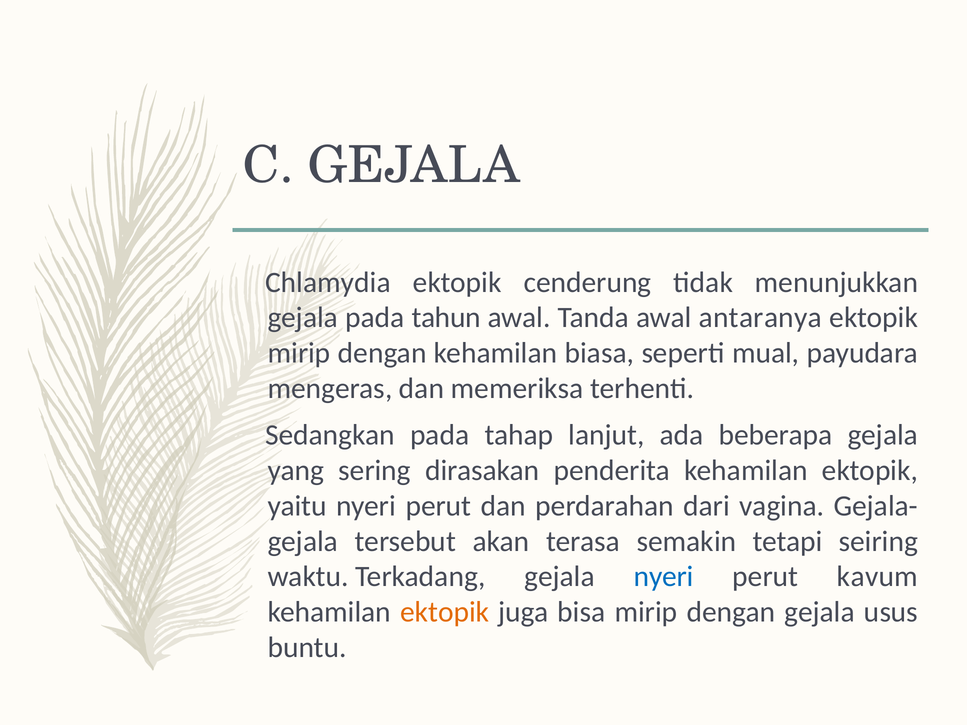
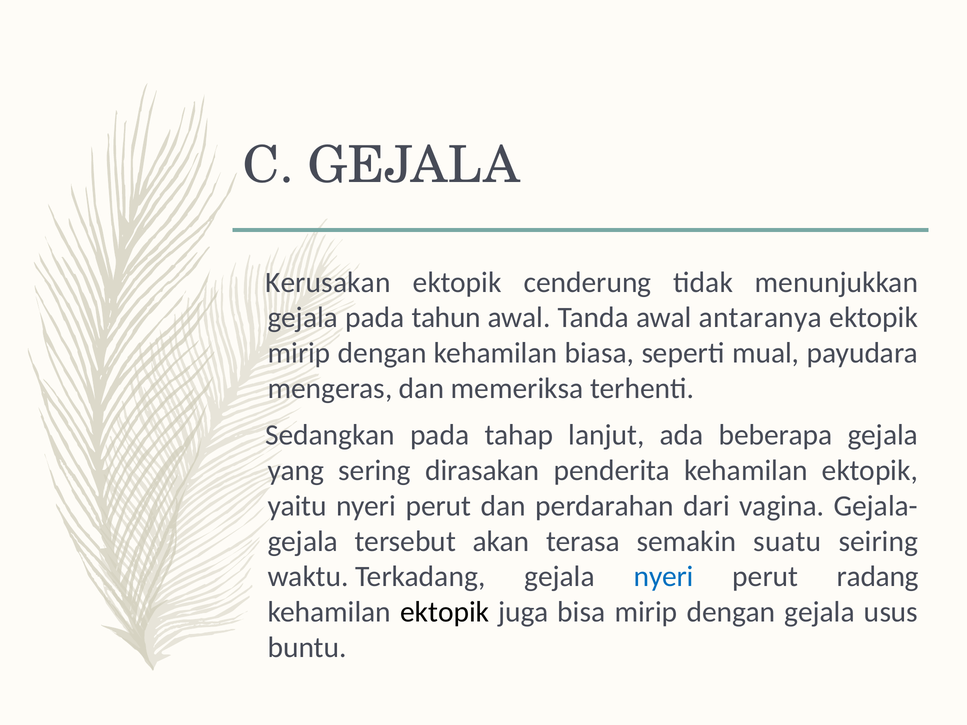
Chlamydia: Chlamydia -> Kerusakan
tetapi: tetapi -> suatu
kavum: kavum -> radang
ektopik at (445, 612) colour: orange -> black
